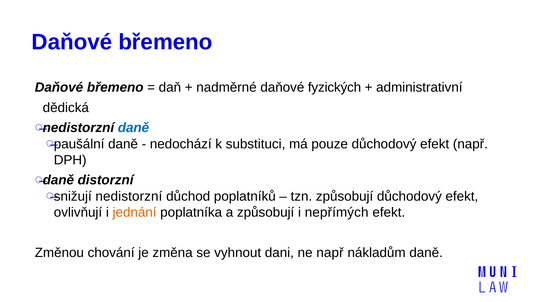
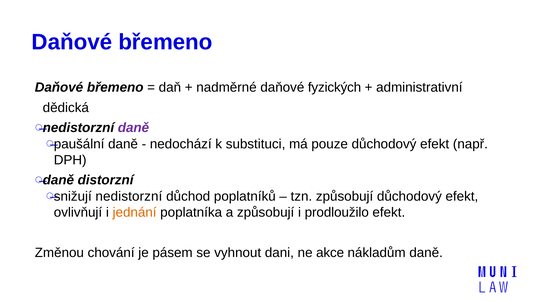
daně at (133, 128) colour: blue -> purple
nepřímých: nepřímých -> prodloužilo
změna: změna -> pásem
ne např: např -> akce
